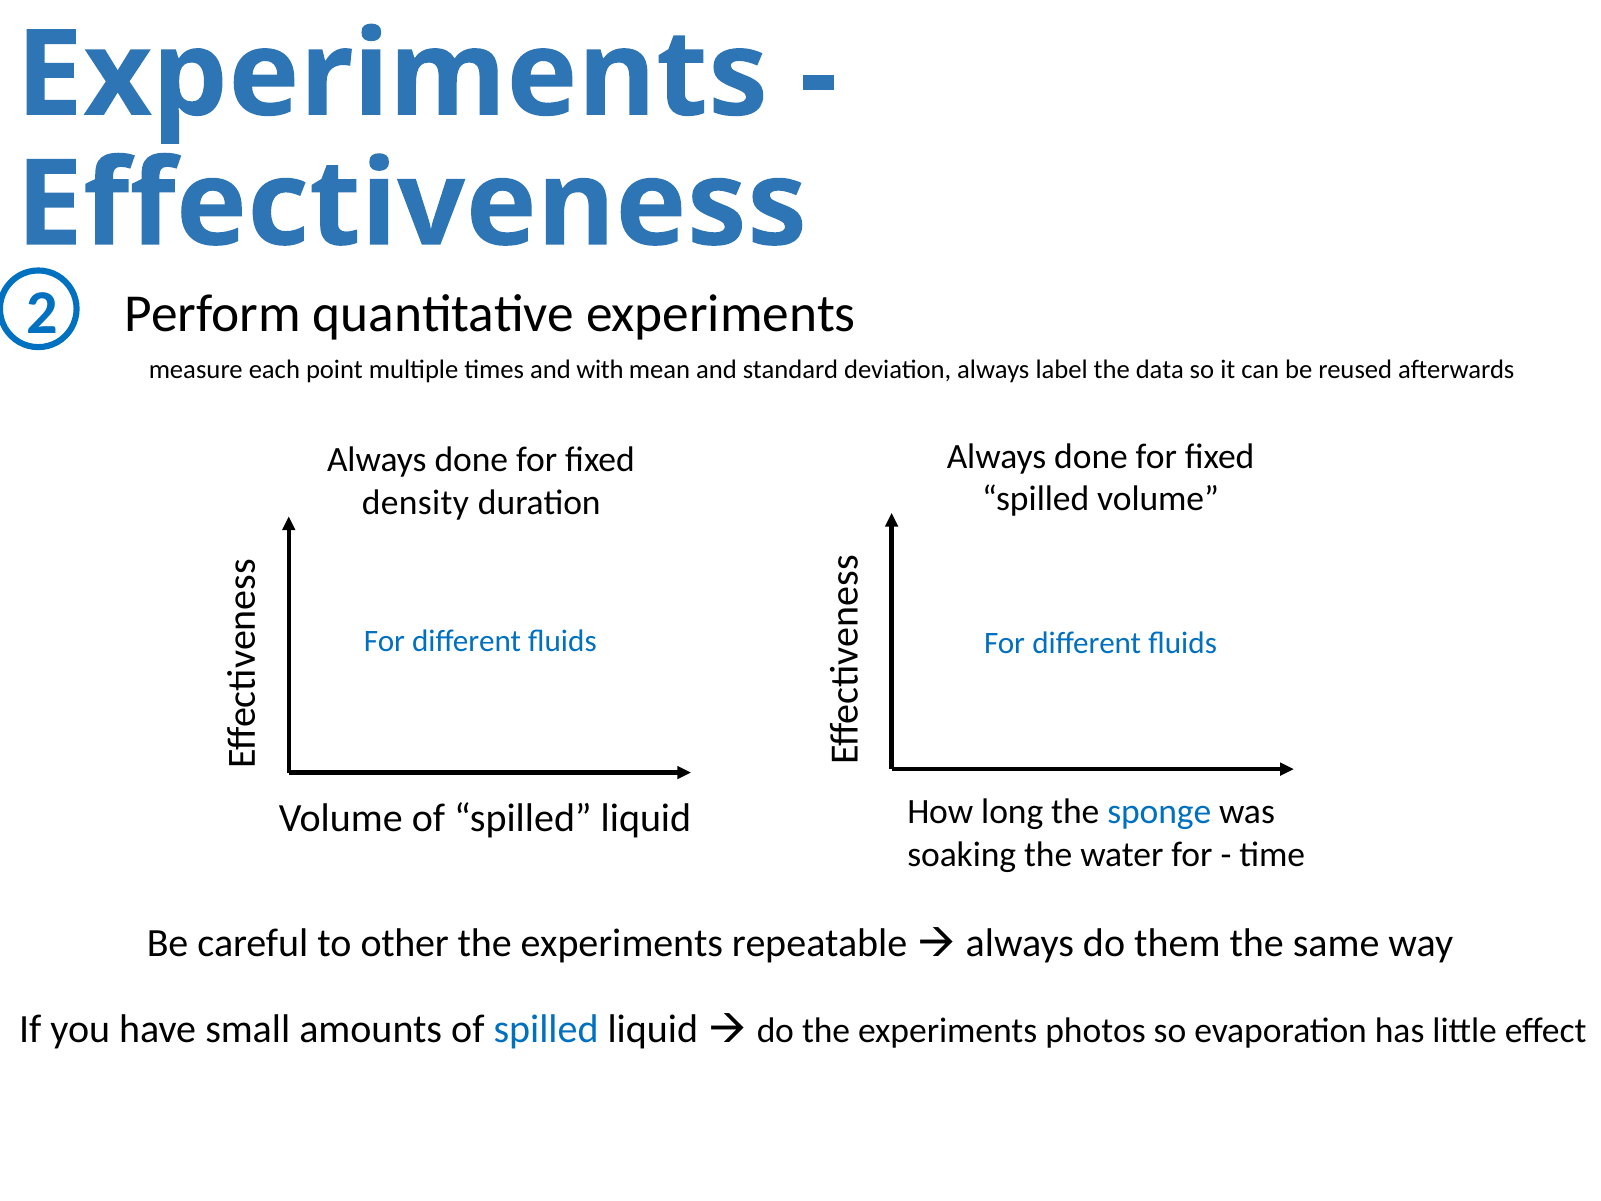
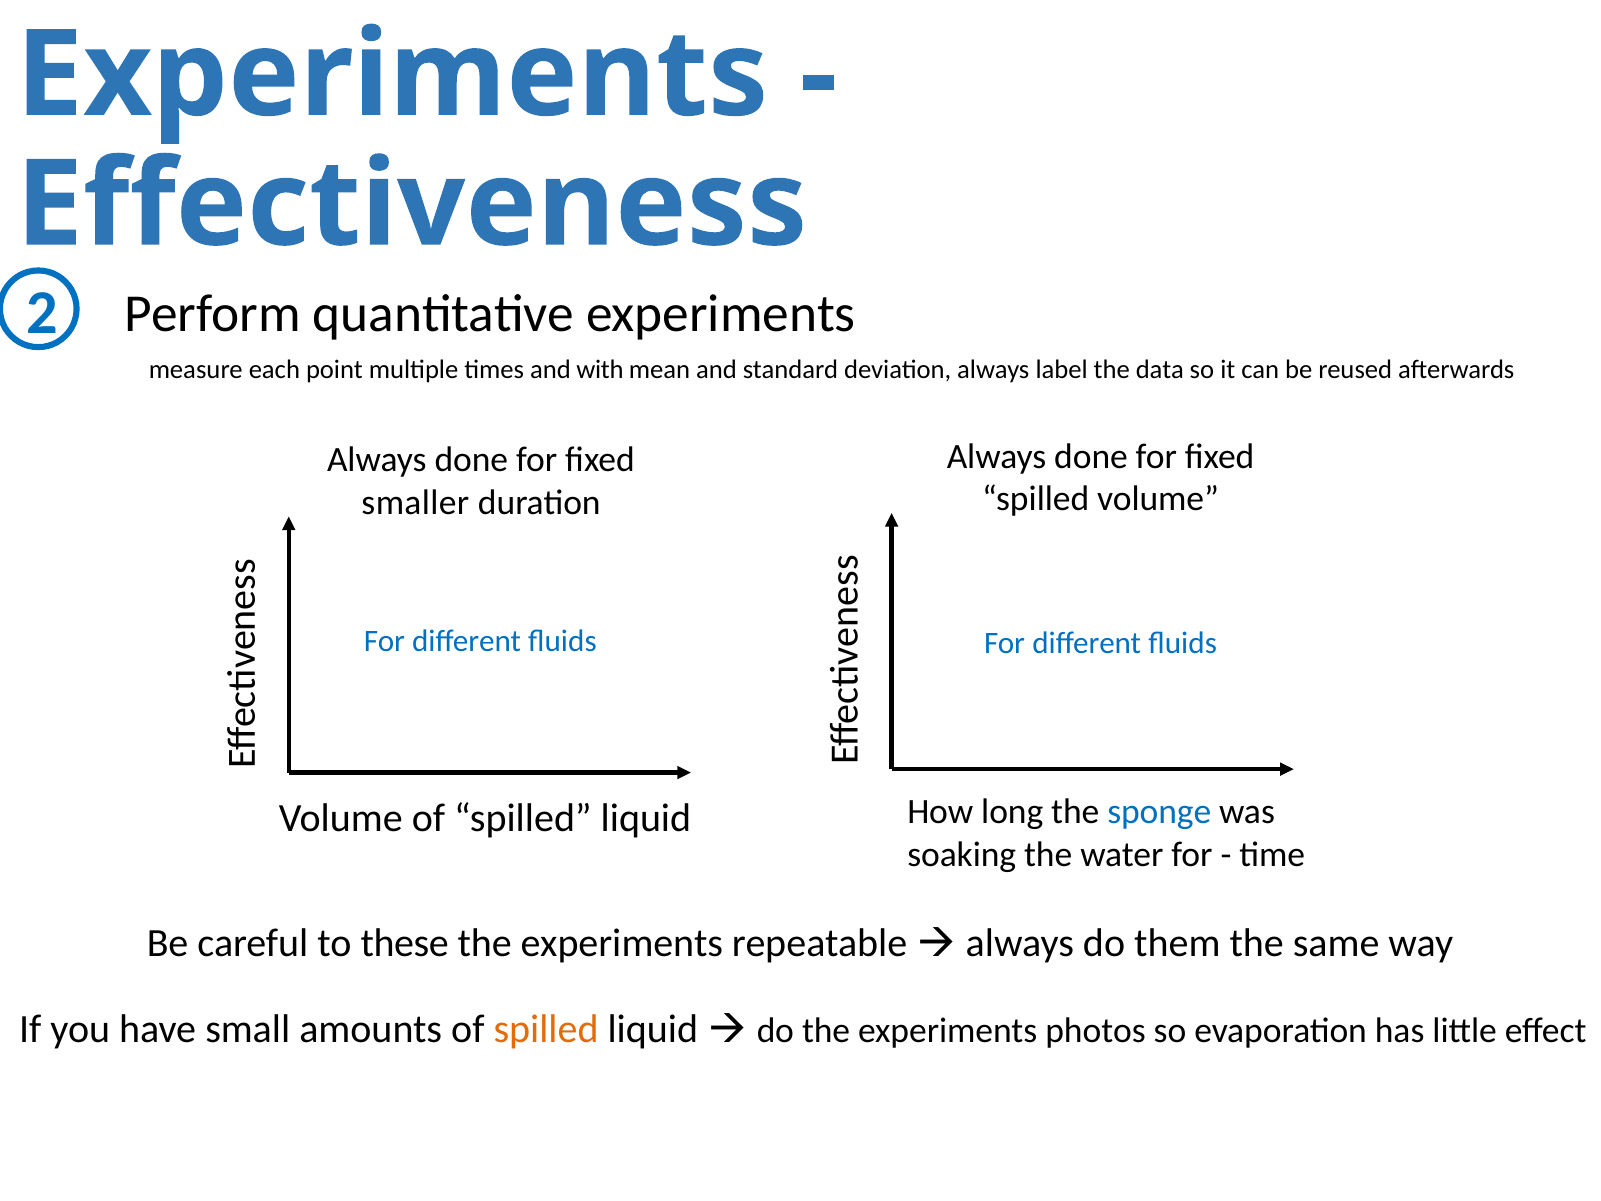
density: density -> smaller
other: other -> these
spilled at (546, 1029) colour: blue -> orange
